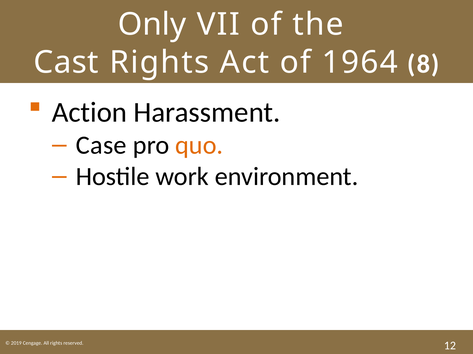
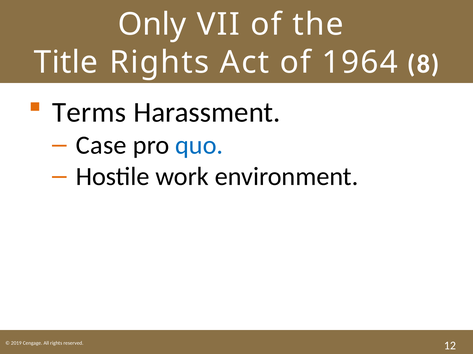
Cast: Cast -> Title
Action: Action -> Terms
quo colour: orange -> blue
